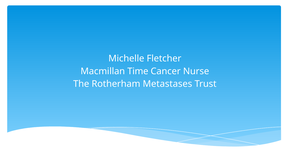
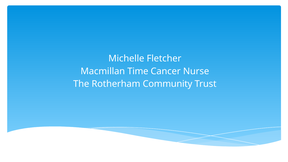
Metastases: Metastases -> Community
